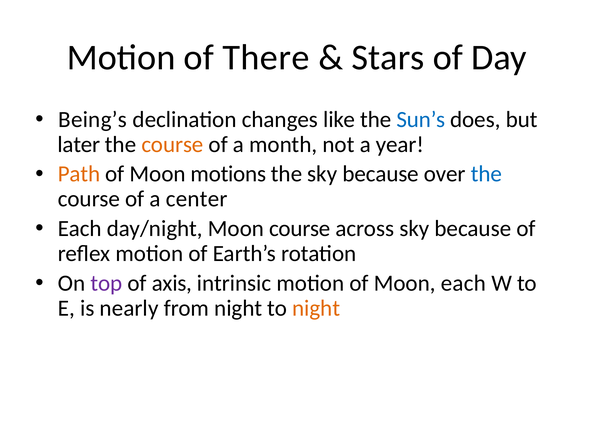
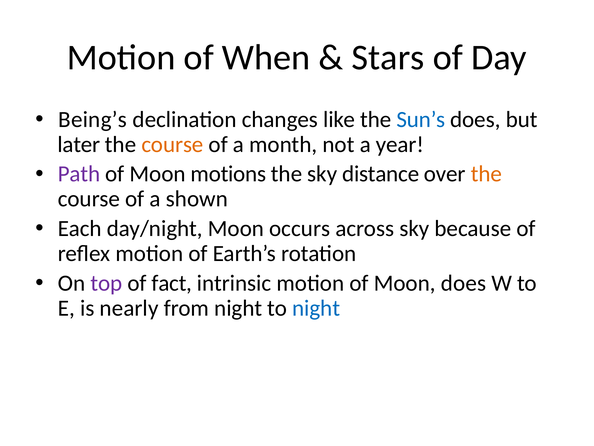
There: There -> When
Path colour: orange -> purple
the sky because: because -> distance
the at (486, 174) colour: blue -> orange
center: center -> shown
Moon course: course -> occurs
axis: axis -> fact
Moon each: each -> does
night at (316, 308) colour: orange -> blue
